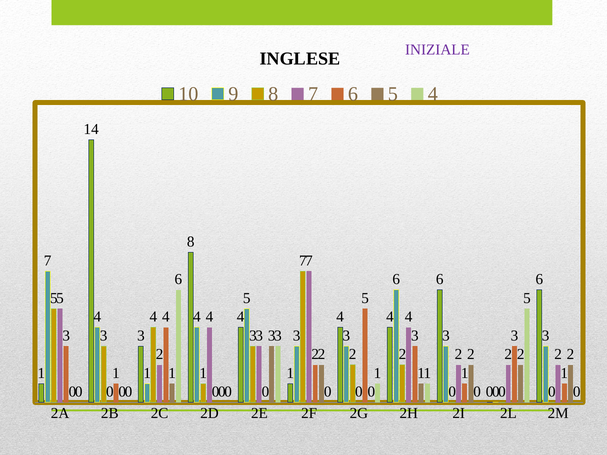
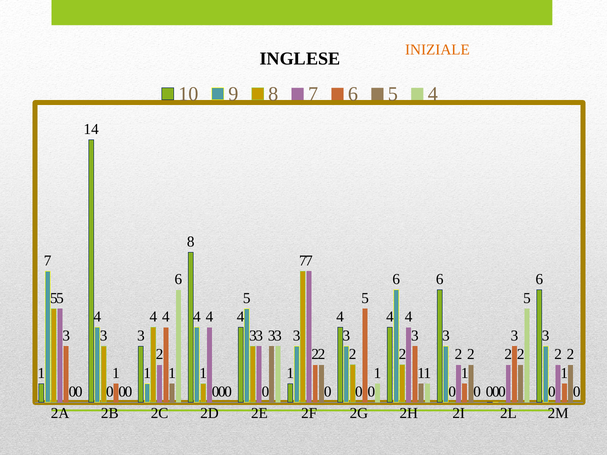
INIZIALE colour: purple -> orange
